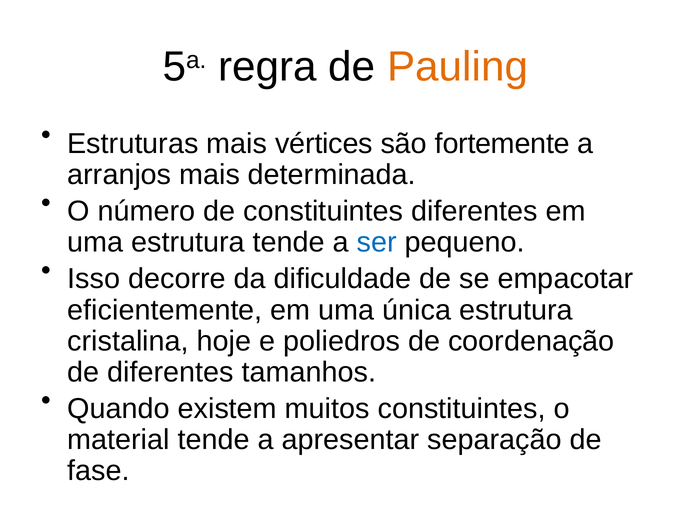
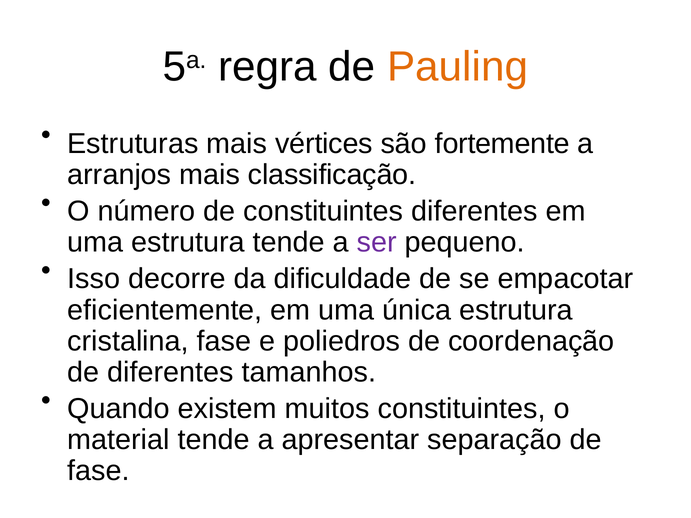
determinada: determinada -> classificação
ser colour: blue -> purple
cristalina hoje: hoje -> fase
